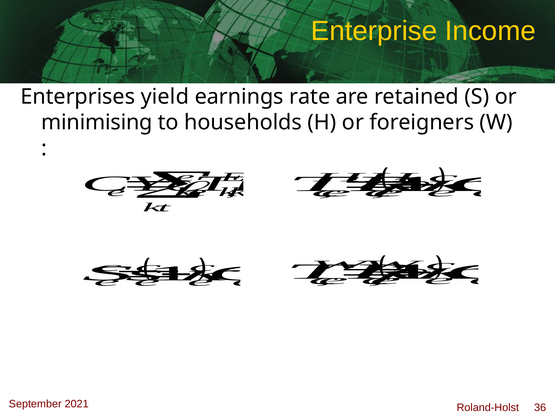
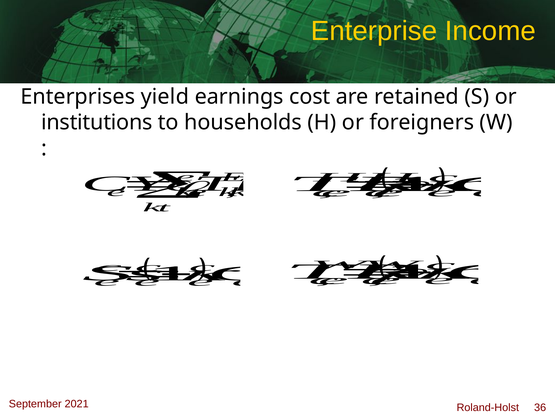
rate: rate -> cost
minimising: minimising -> institutions
